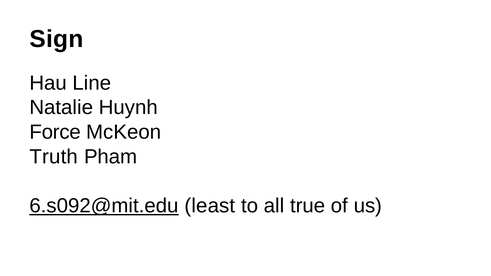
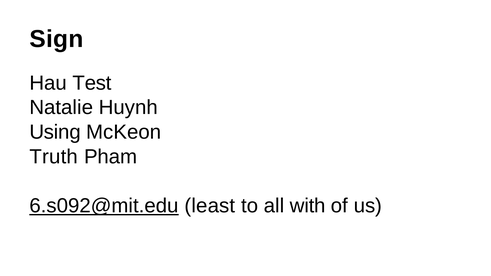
Line: Line -> Test
Force: Force -> Using
true: true -> with
